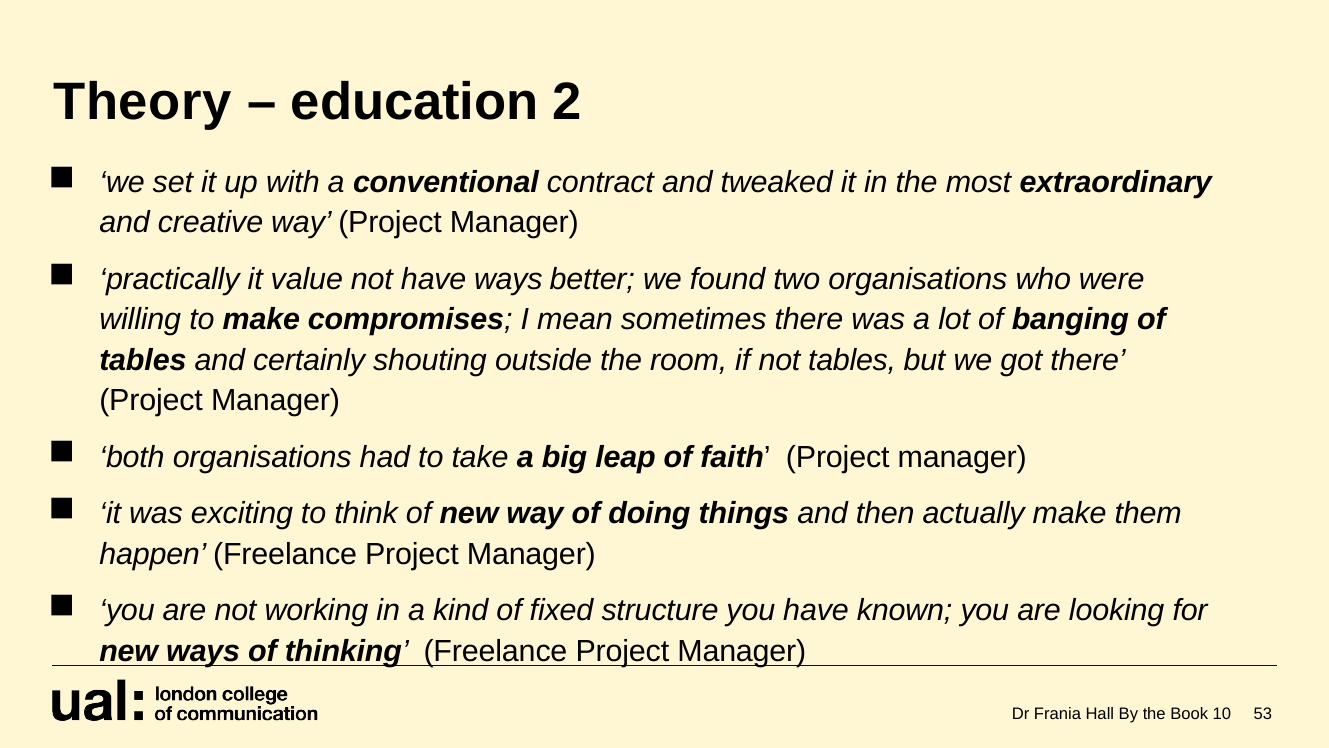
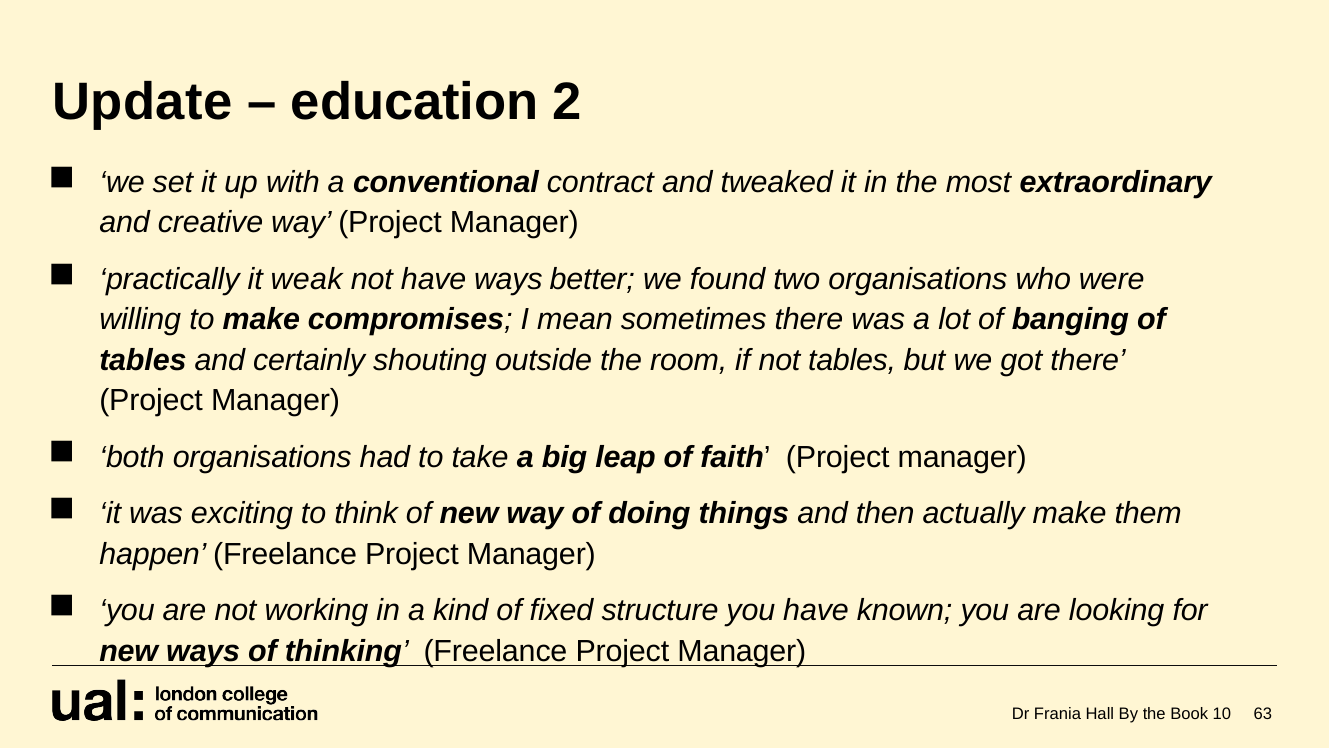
Theory: Theory -> Update
value: value -> weak
53: 53 -> 63
